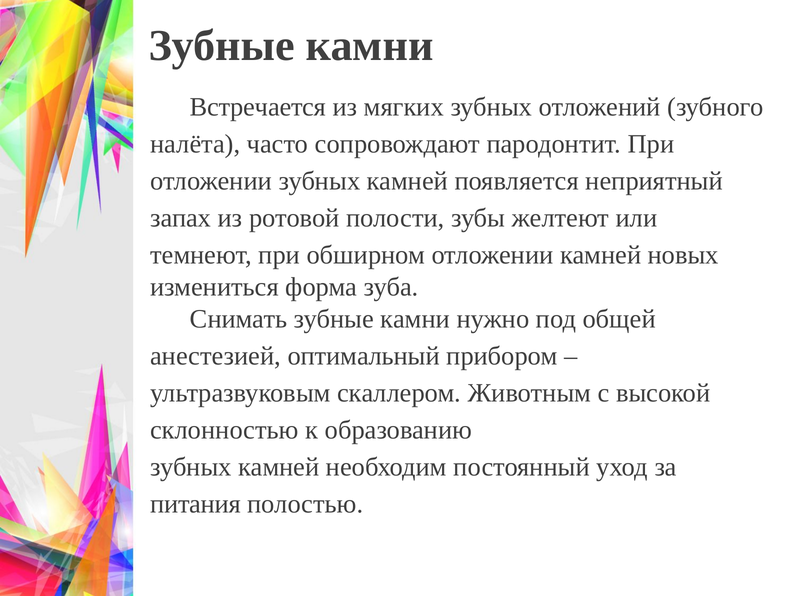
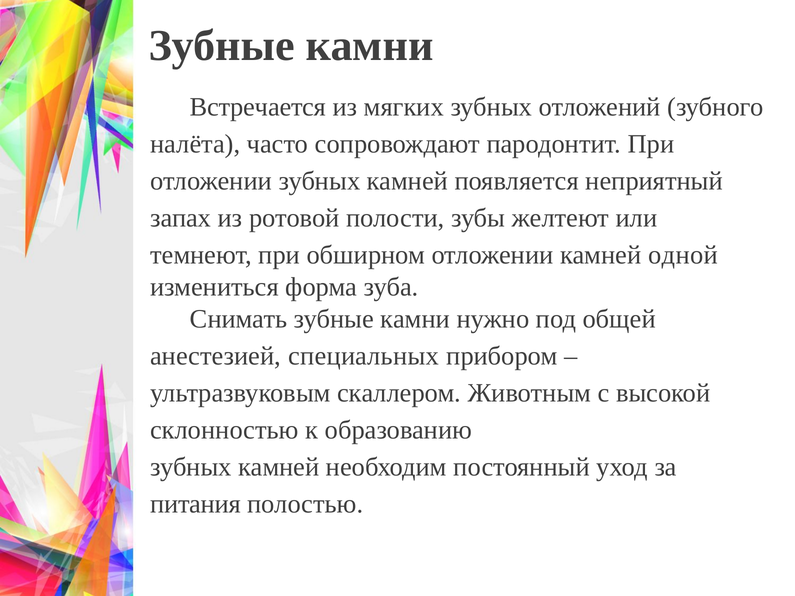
новых: новых -> одной
оптимальный: оптимальный -> специальных
